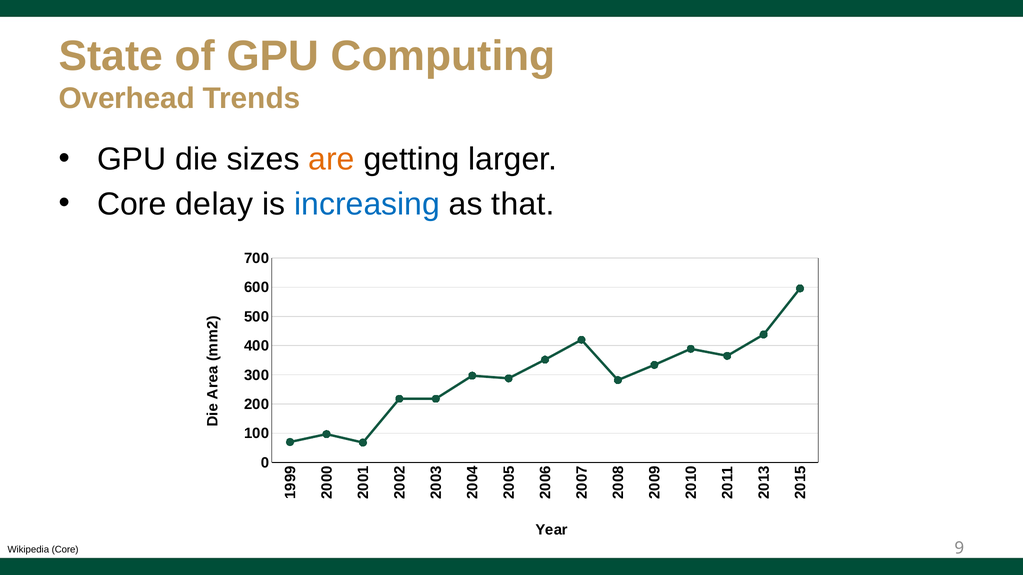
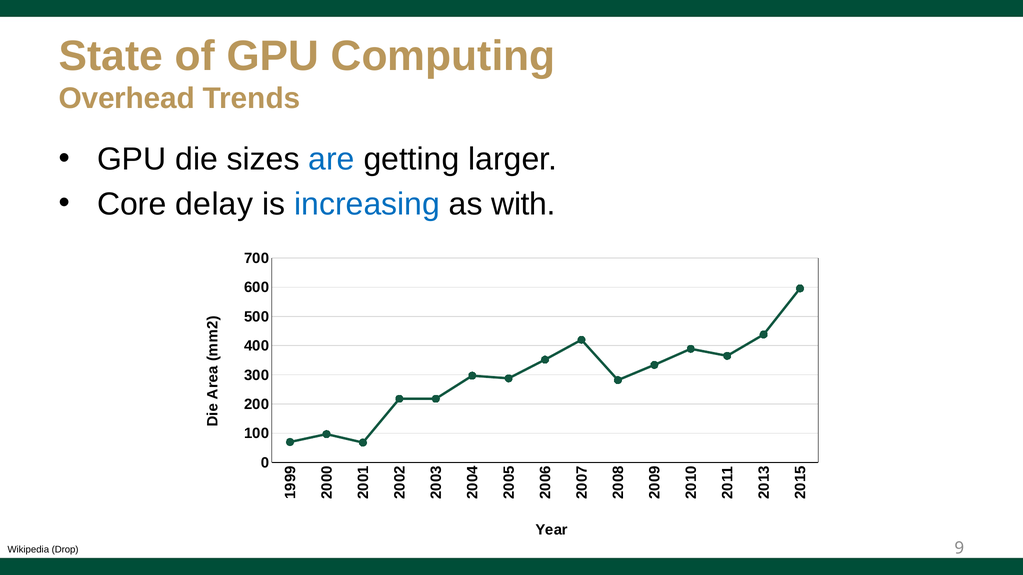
are colour: orange -> blue
that: that -> with
Wikipedia Core: Core -> Drop
